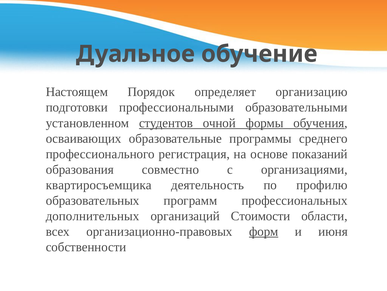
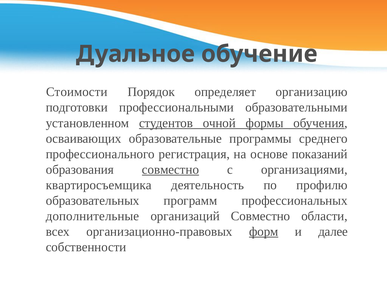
Настоящем: Настоящем -> Стоимости
совместно at (170, 169) underline: none -> present
дополнительных: дополнительных -> дополнительные
организаций Стоимости: Стоимости -> Совместно
июня: июня -> далее
